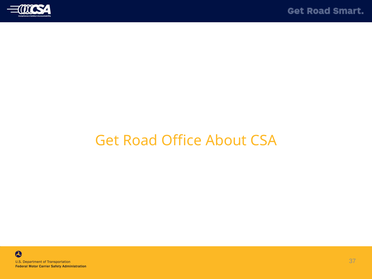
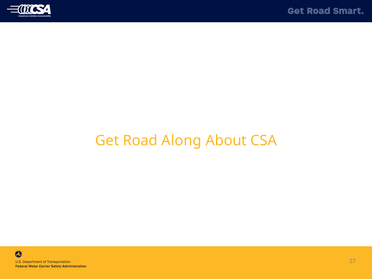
Office: Office -> Along
